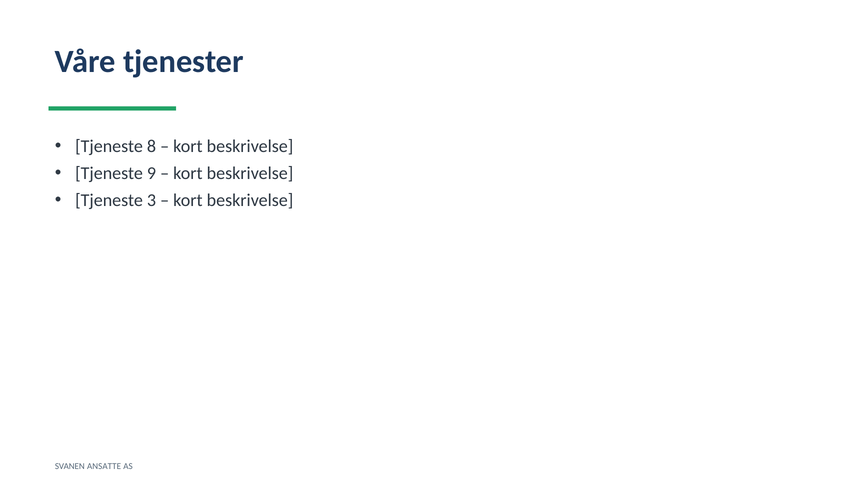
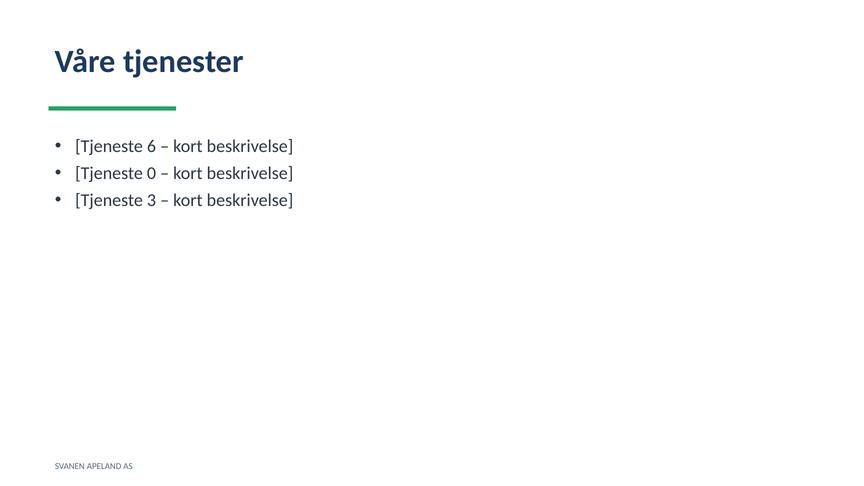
8: 8 -> 6
9: 9 -> 0
ANSATTE: ANSATTE -> APELAND
